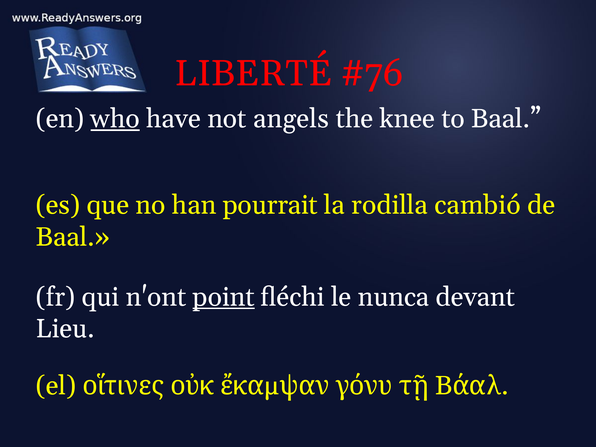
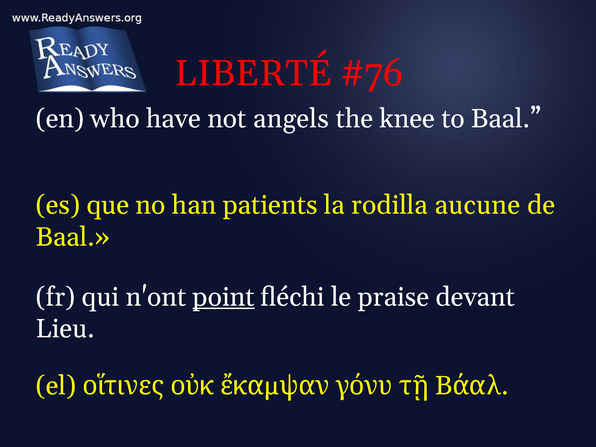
who underline: present -> none
pourrait: pourrait -> patients
cambió: cambió -> aucune
nunca: nunca -> praise
